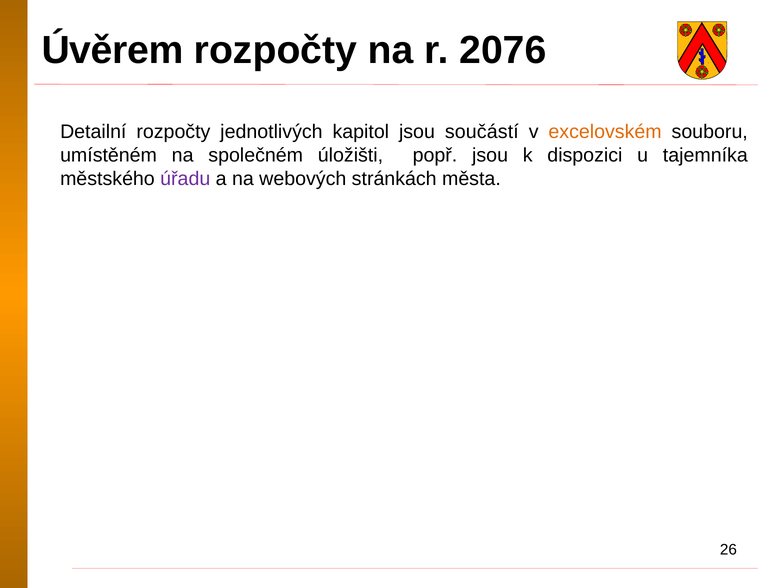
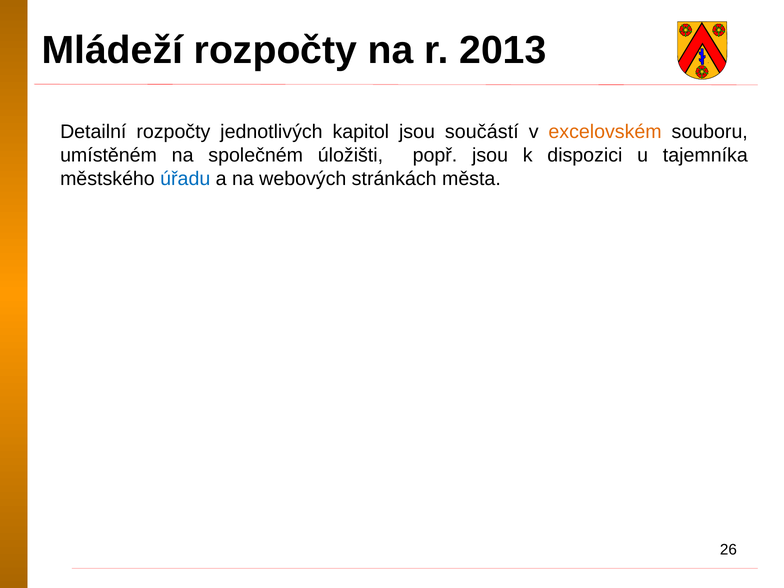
Úvěrem: Úvěrem -> Mládeží
2076: 2076 -> 2013
úřadu colour: purple -> blue
